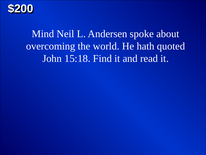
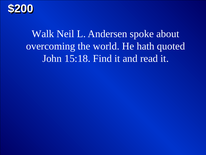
Mind: Mind -> Walk
